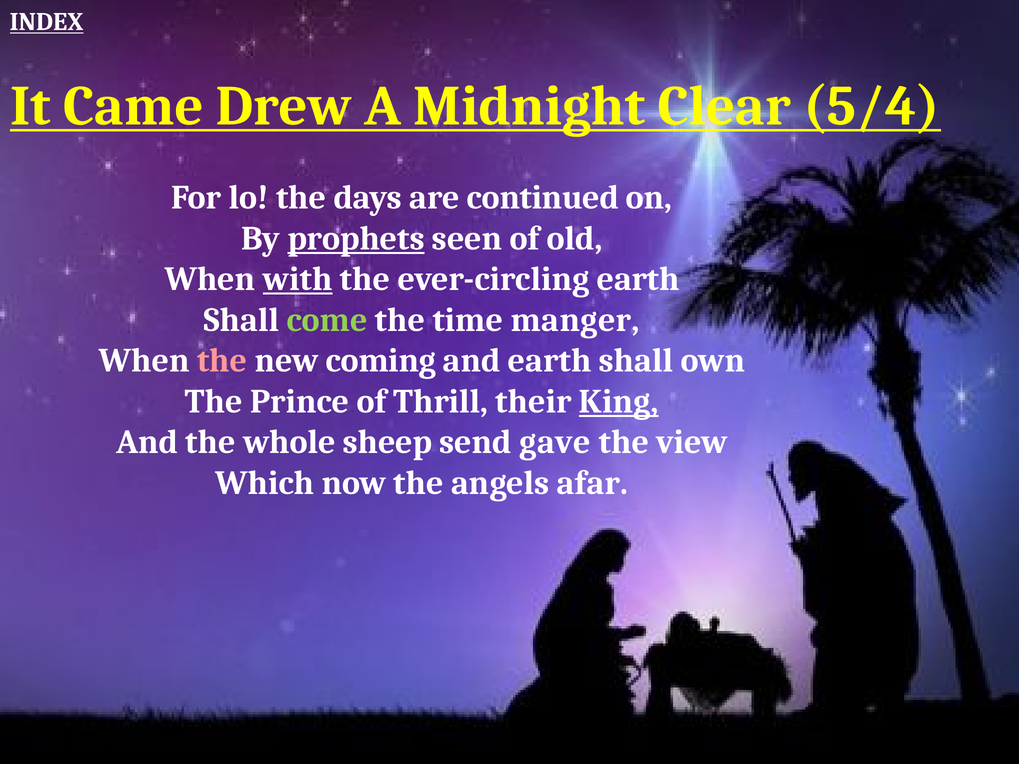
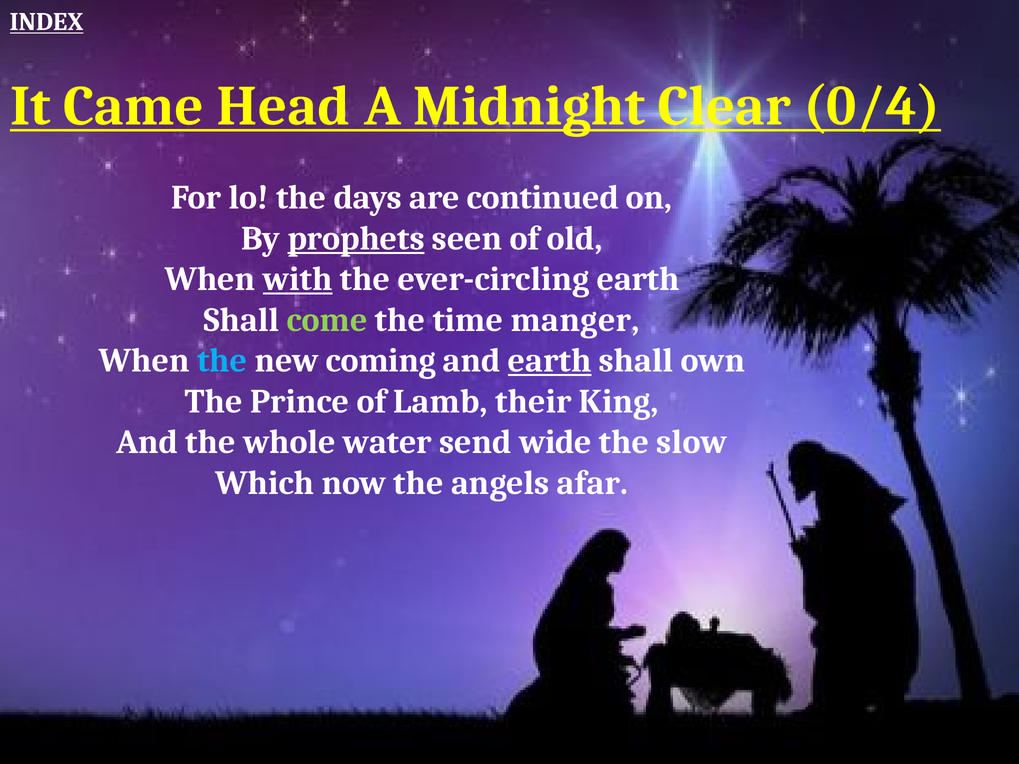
Drew: Drew -> Head
5/4: 5/4 -> 0/4
the at (222, 361) colour: pink -> light blue
earth at (550, 361) underline: none -> present
Thrill: Thrill -> Lamb
King underline: present -> none
sheep: sheep -> water
gave: gave -> wide
view: view -> slow
